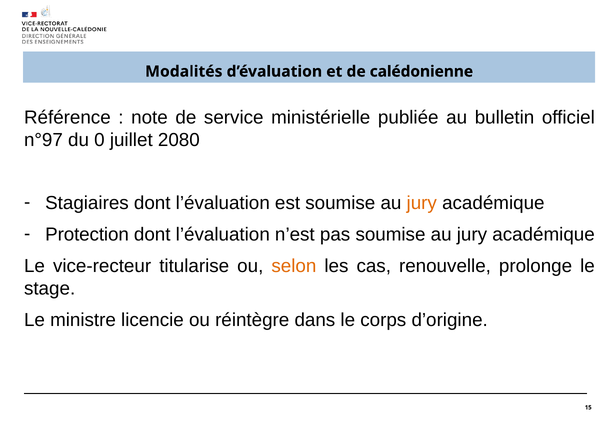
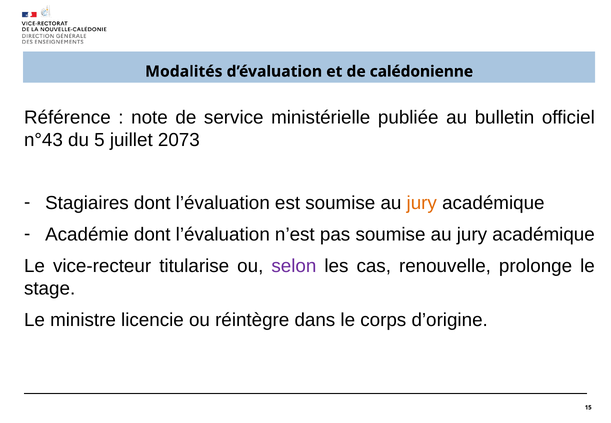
n°97: n°97 -> n°43
0: 0 -> 5
2080: 2080 -> 2073
Protection: Protection -> Académie
selon colour: orange -> purple
